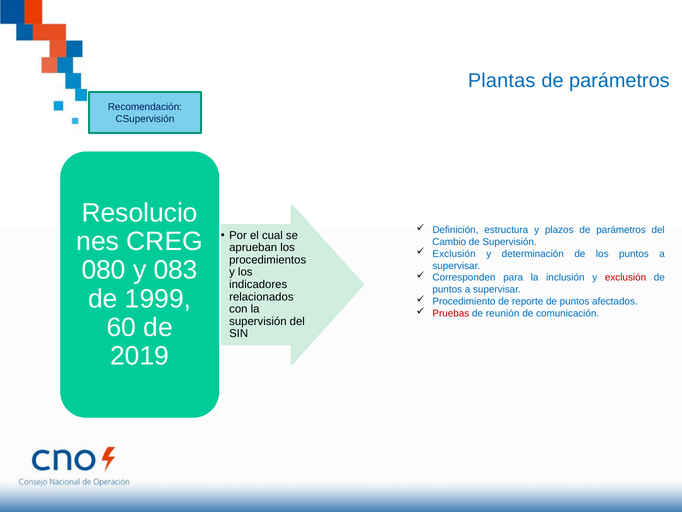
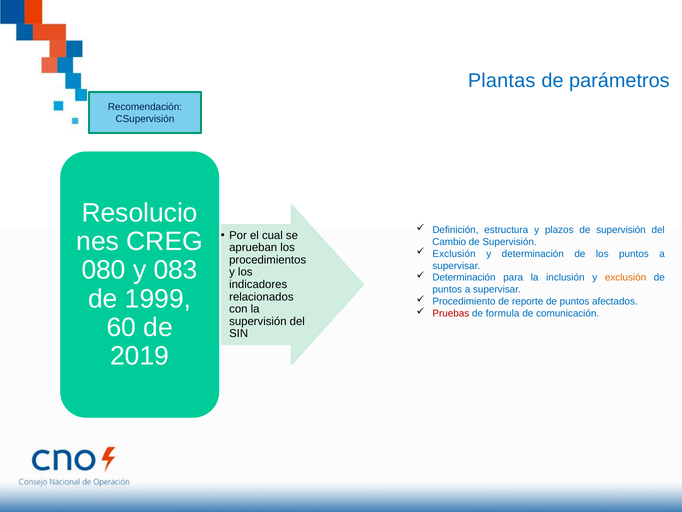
plazos de parámetros: parámetros -> supervisión
Corresponden at (464, 277): Corresponden -> Determinación
exclusión at (626, 277) colour: red -> orange
reunión: reunión -> formula
